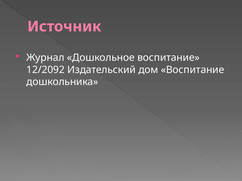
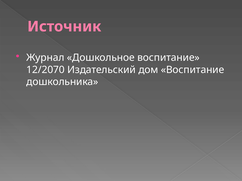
12/2092: 12/2092 -> 12/2070
